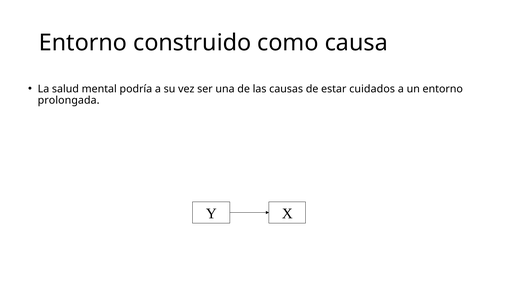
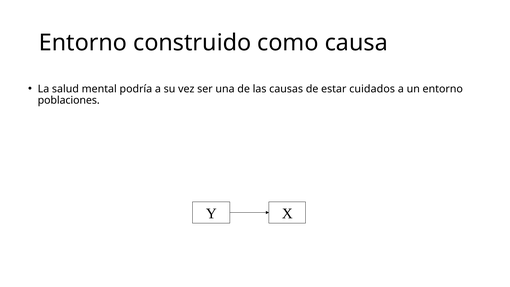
prolongada: prolongada -> poblaciones
